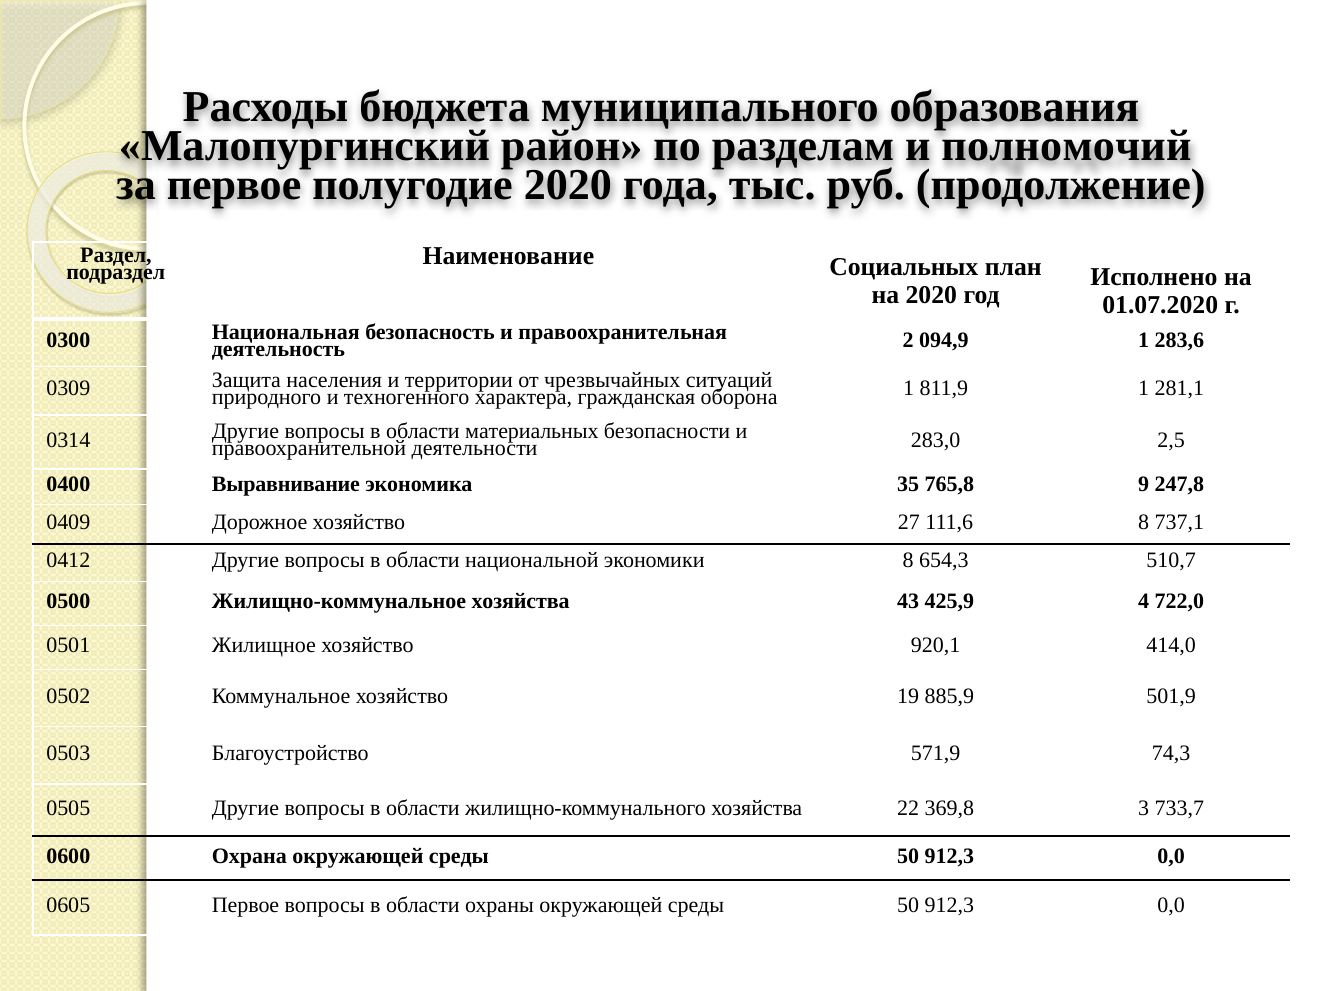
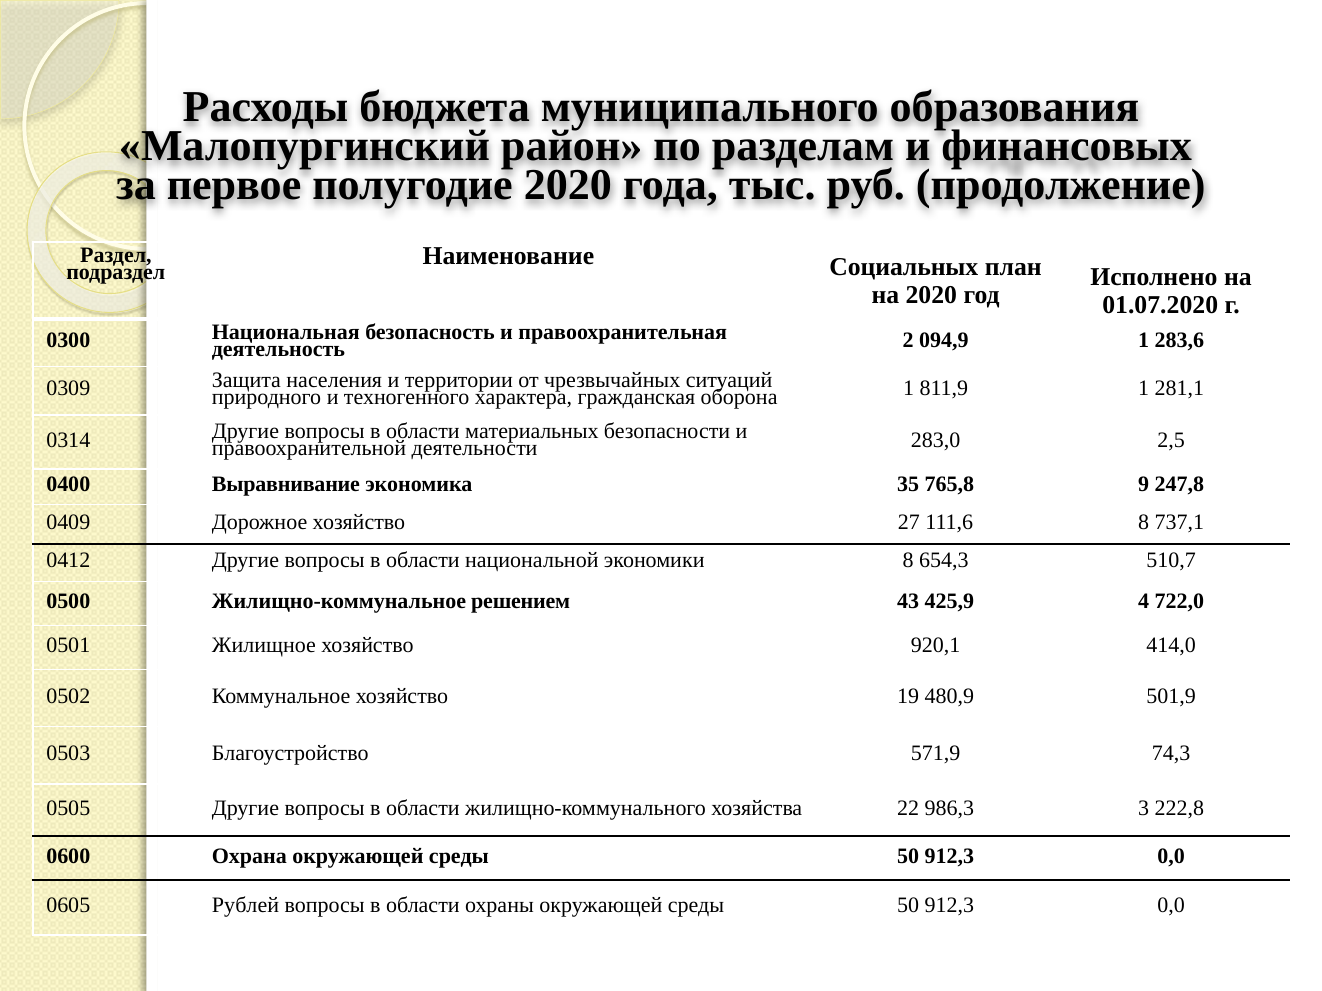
полномочий: полномочий -> финансовых
Жилищно-коммунальное хозяйства: хозяйства -> решением
885,9: 885,9 -> 480,9
369,8: 369,8 -> 986,3
733,7: 733,7 -> 222,8
0605 Первое: Первое -> Рублей
